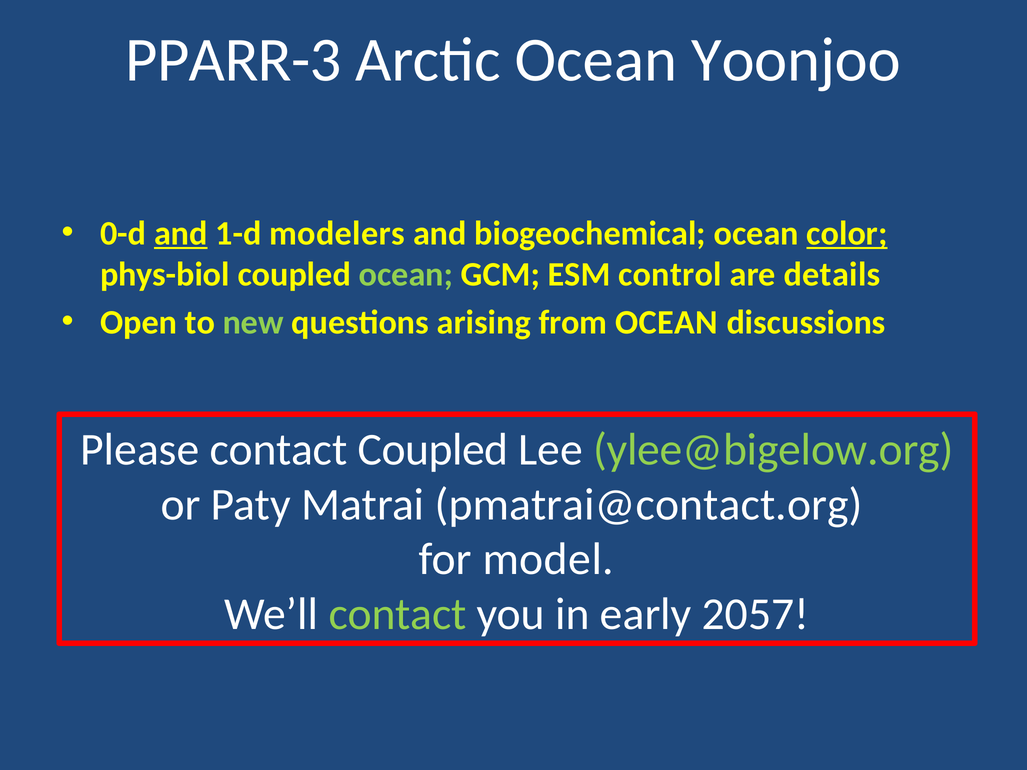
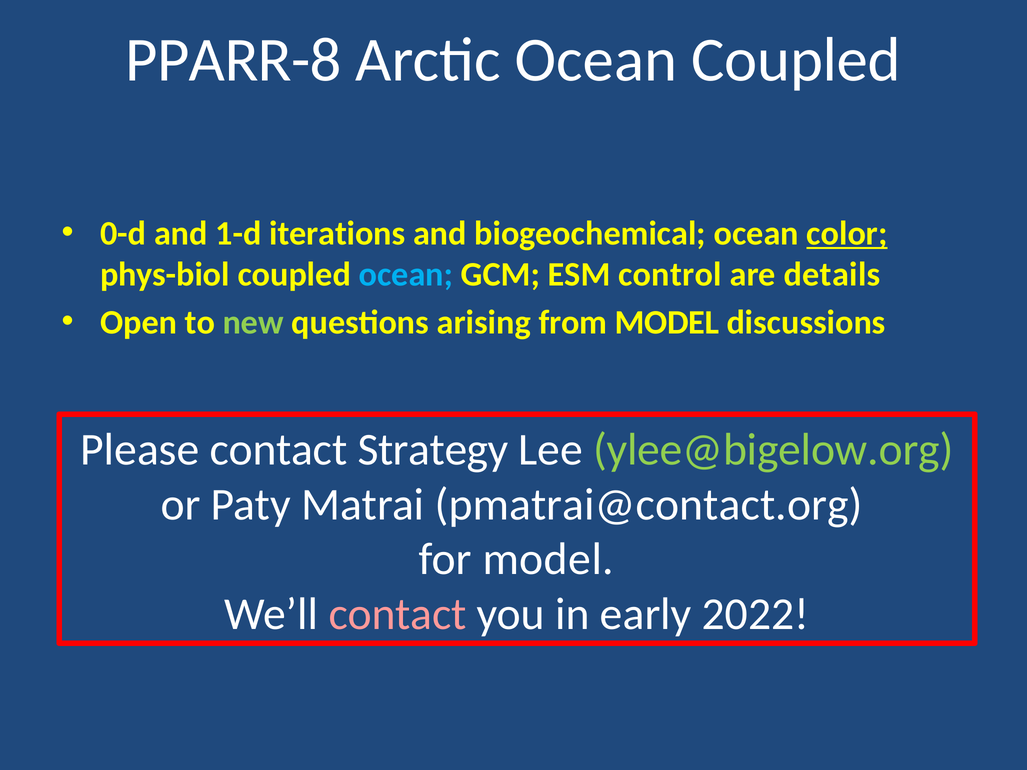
PPARR-3: PPARR-3 -> PPARR-8
Ocean Yoonjoo: Yoonjoo -> Coupled
and at (181, 233) underline: present -> none
modelers: modelers -> iterations
ocean at (406, 275) colour: light green -> light blue
from OCEAN: OCEAN -> MODEL
contact Coupled: Coupled -> Strategy
contact at (398, 614) colour: light green -> pink
2057: 2057 -> 2022
